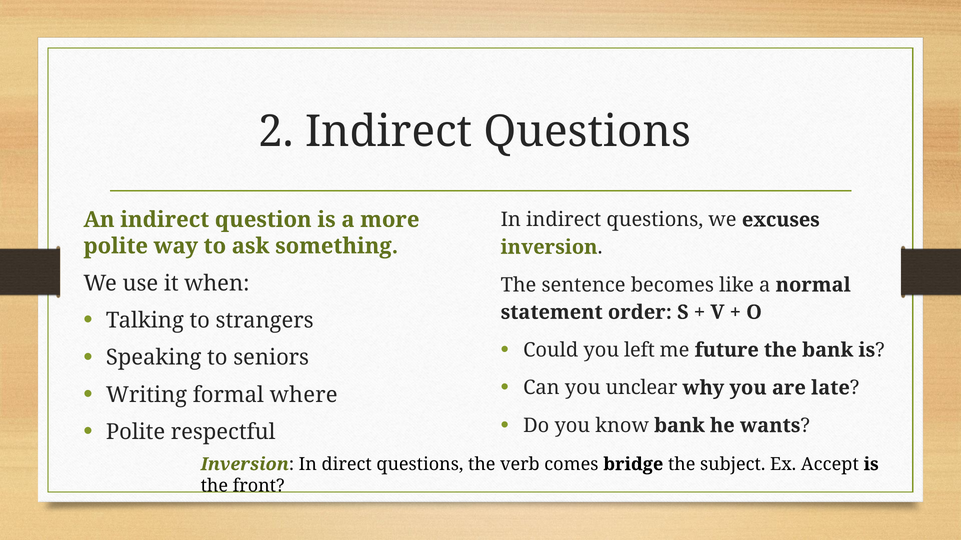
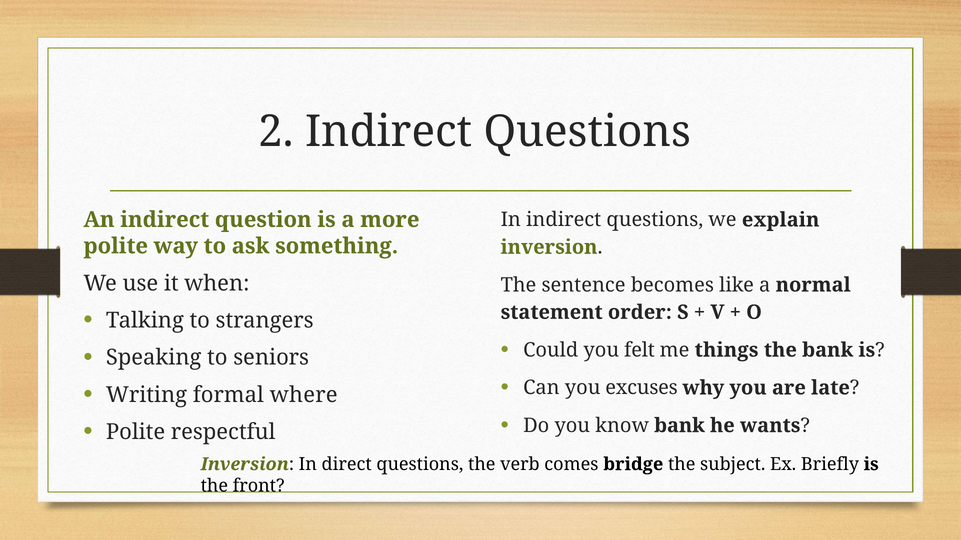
excuses: excuses -> explain
left: left -> felt
future: future -> things
unclear: unclear -> excuses
Accept: Accept -> Briefly
